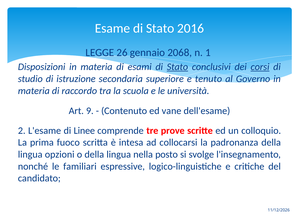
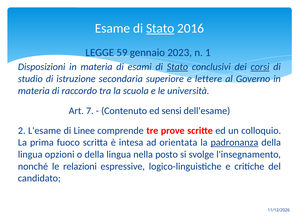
Stato at (160, 28) underline: none -> present
26: 26 -> 59
2068: 2068 -> 2023
tenuto: tenuto -> lettere
9: 9 -> 7
vane: vane -> sensi
collocarsi: collocarsi -> orientata
padronanza underline: none -> present
familiari: familiari -> relazioni
